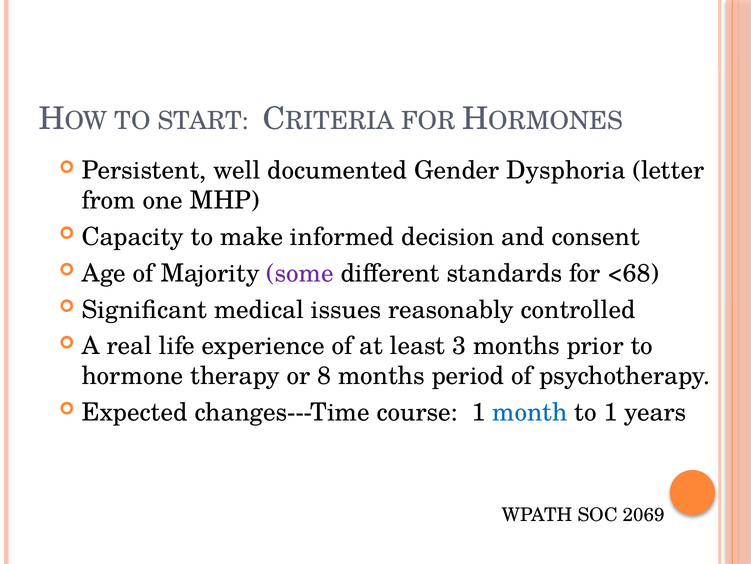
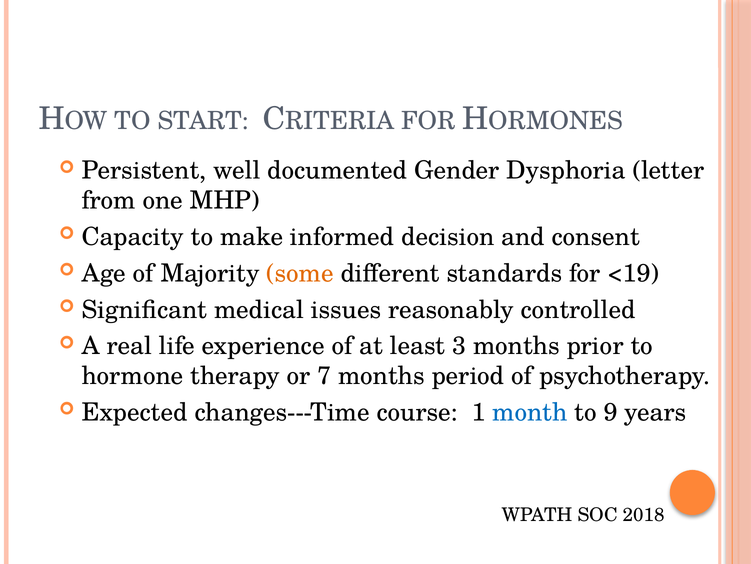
some colour: purple -> orange
<68: <68 -> <19
8: 8 -> 7
to 1: 1 -> 9
2069: 2069 -> 2018
